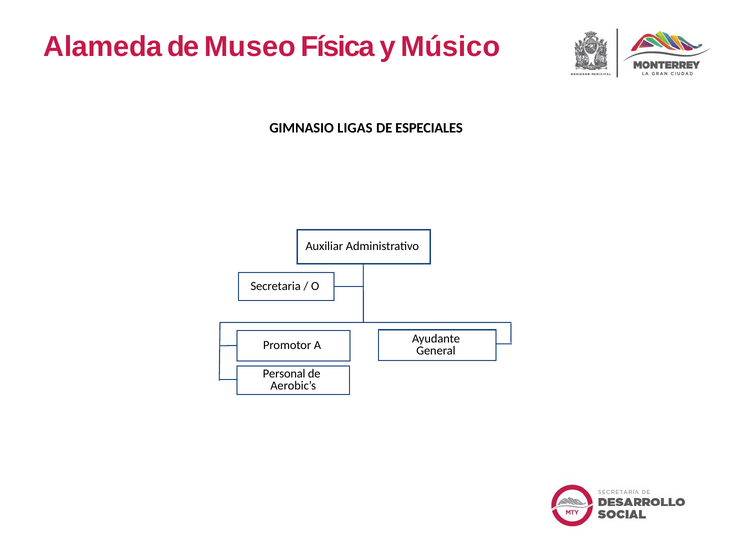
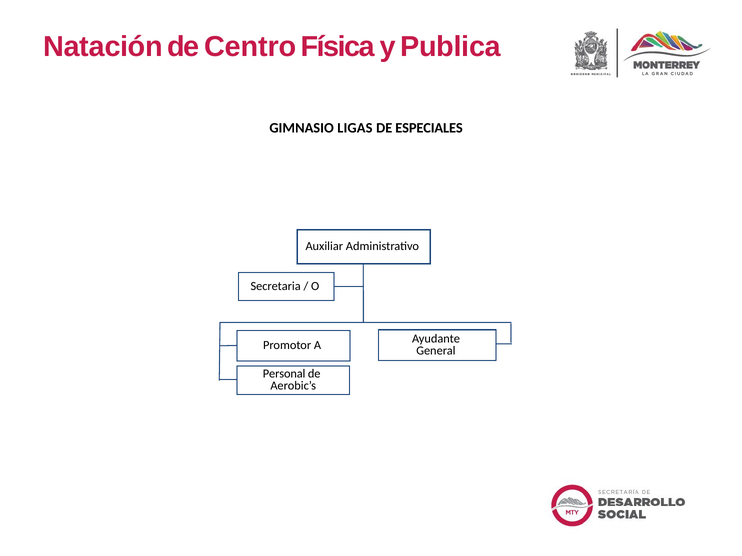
Alameda: Alameda -> Natación
Museo: Museo -> Centro
Músico: Músico -> Publica
